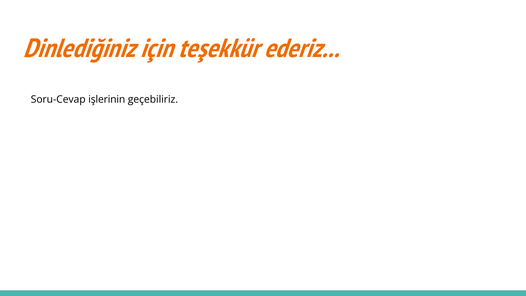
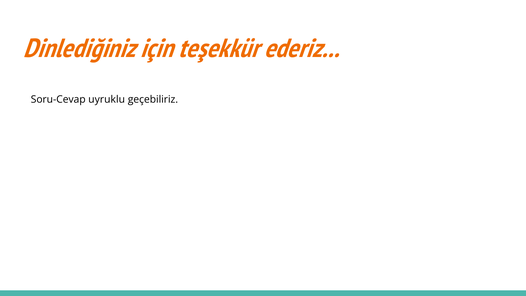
işlerinin: işlerinin -> uyruklu
